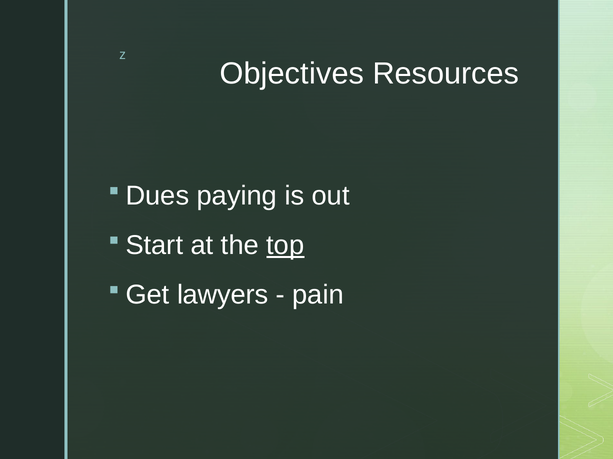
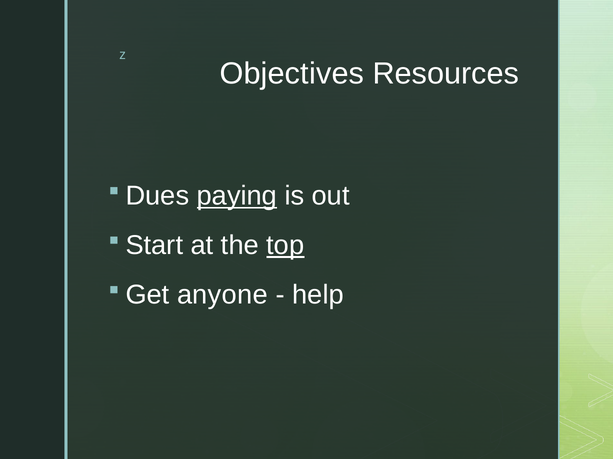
paying underline: none -> present
lawyers: lawyers -> anyone
pain: pain -> help
